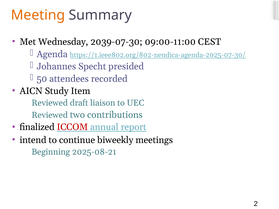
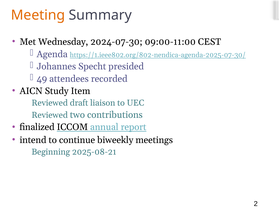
2039-07-30: 2039-07-30 -> 2024-07-30
50: 50 -> 49
ICCOM colour: red -> black
